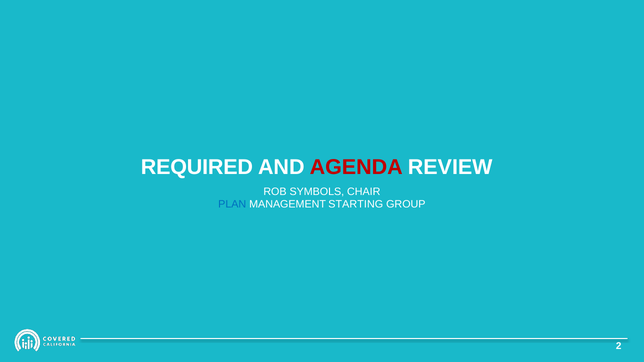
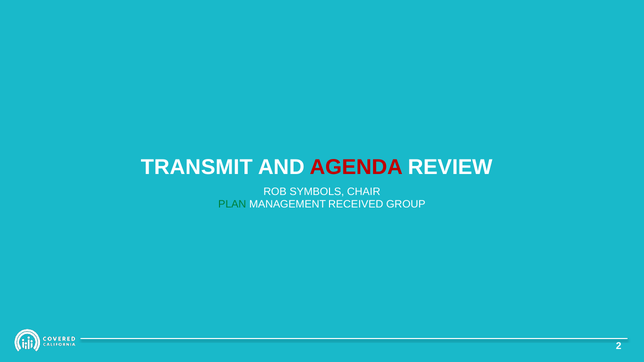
REQUIRED: REQUIRED -> TRANSMIT
PLAN colour: blue -> green
STARTING: STARTING -> RECEIVED
